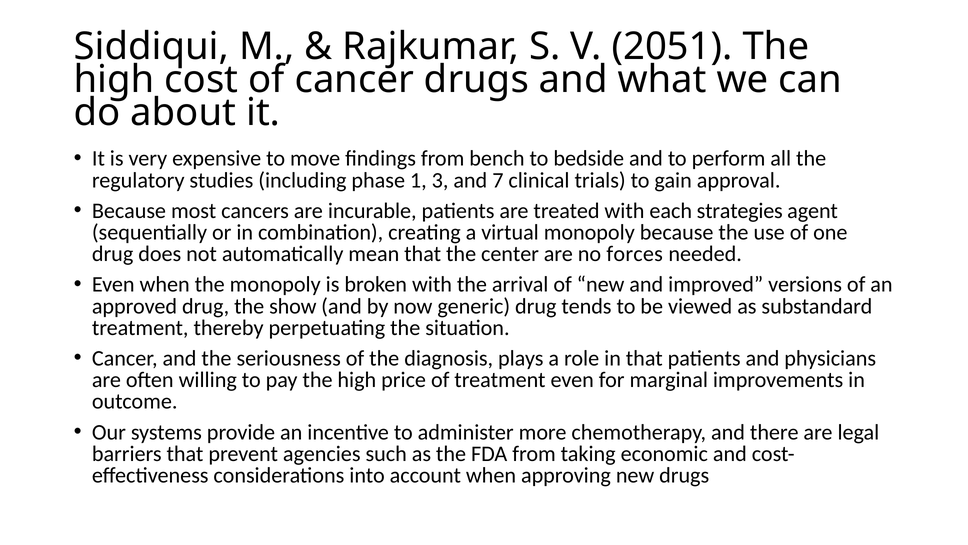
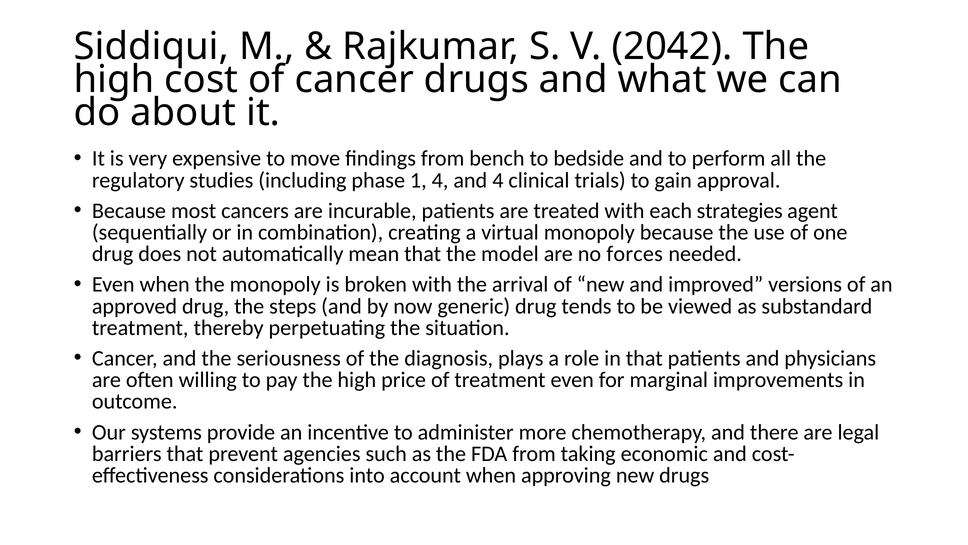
2051: 2051 -> 2042
1 3: 3 -> 4
and 7: 7 -> 4
center: center -> model
show: show -> steps
